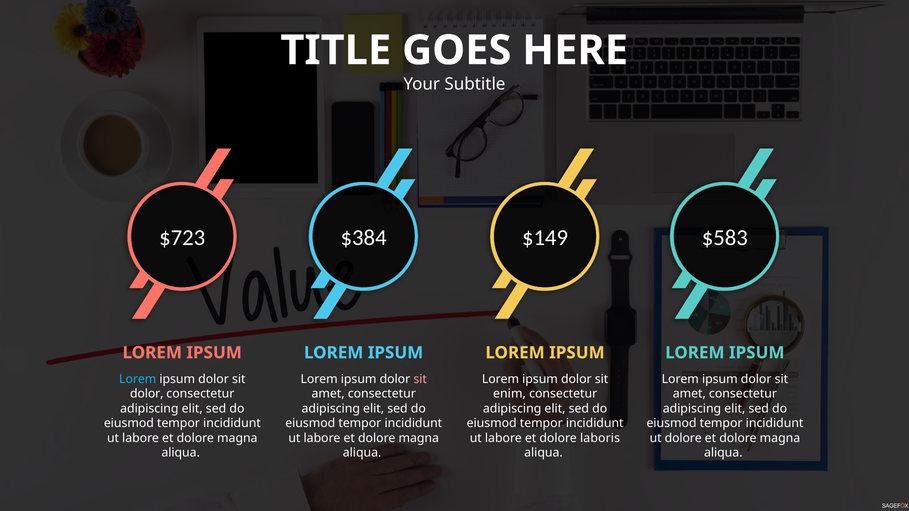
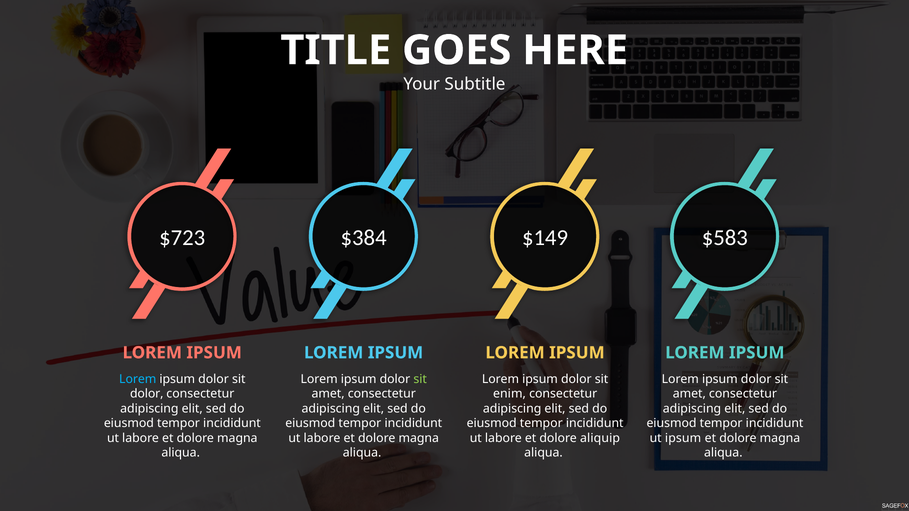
sit at (420, 379) colour: pink -> light green
laboris: laboris -> aliquip
ut dolore: dolore -> ipsum
